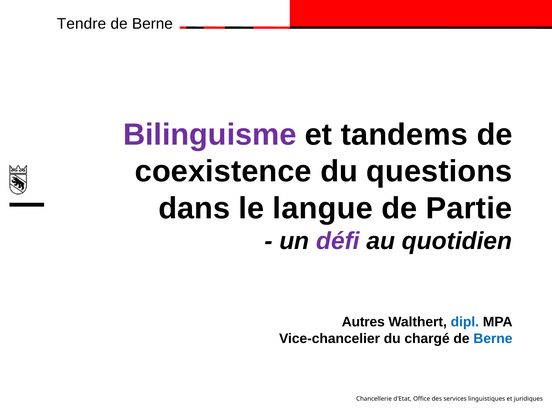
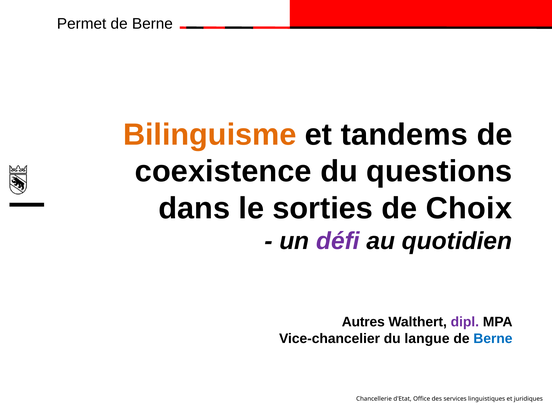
Tendre: Tendre -> Permet
Bilinguisme colour: purple -> orange
langue: langue -> sorties
Partie: Partie -> Choix
dipl colour: blue -> purple
chargé: chargé -> langue
